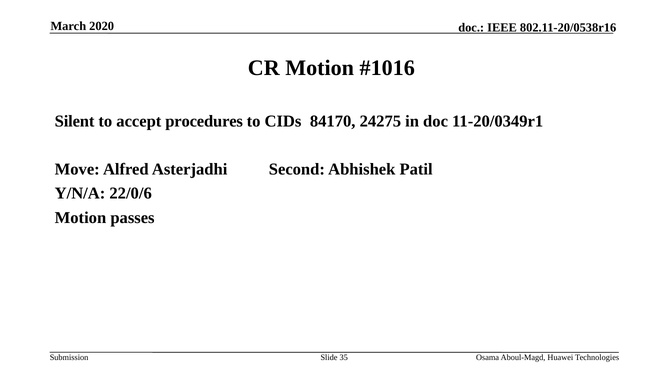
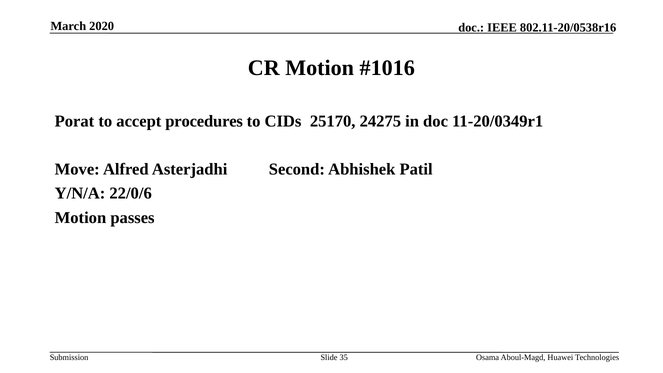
Silent: Silent -> Porat
84170: 84170 -> 25170
